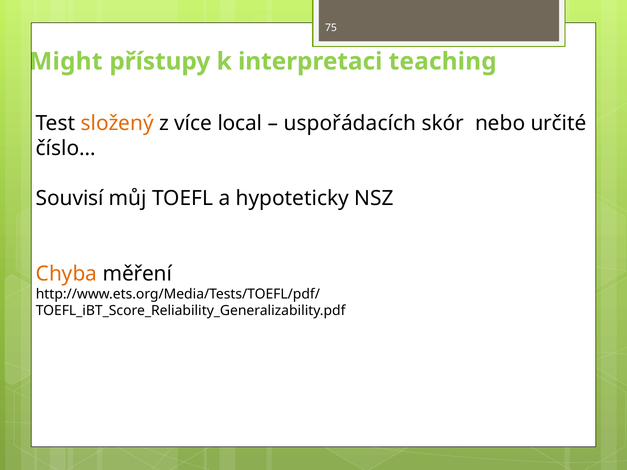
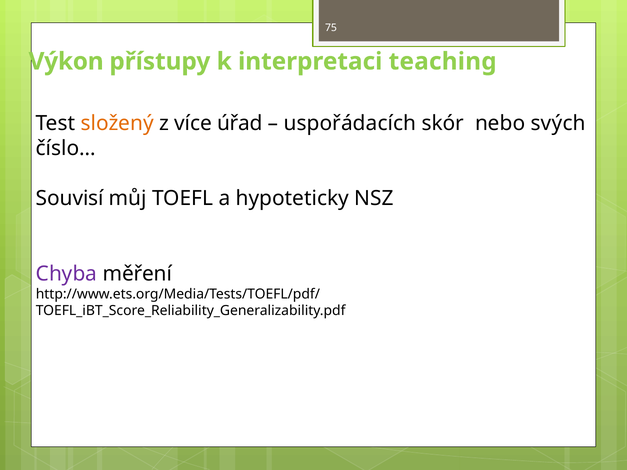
Might: Might -> Výkon
local: local -> úřad
určité: určité -> svých
Chyba colour: orange -> purple
